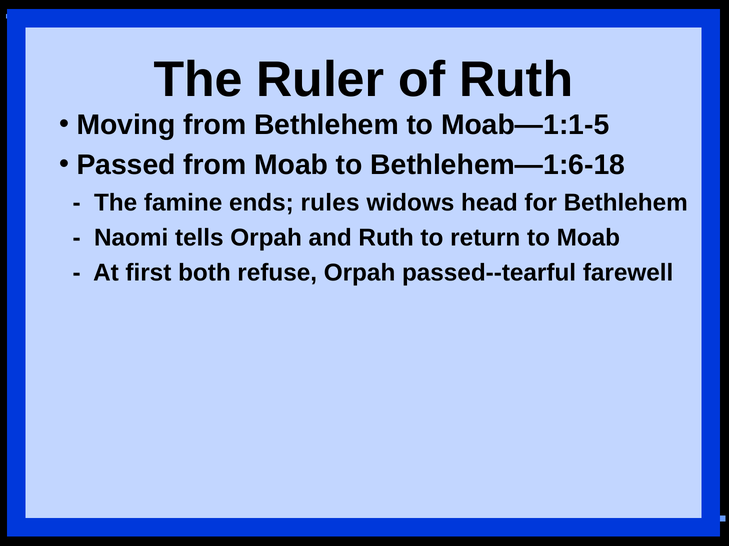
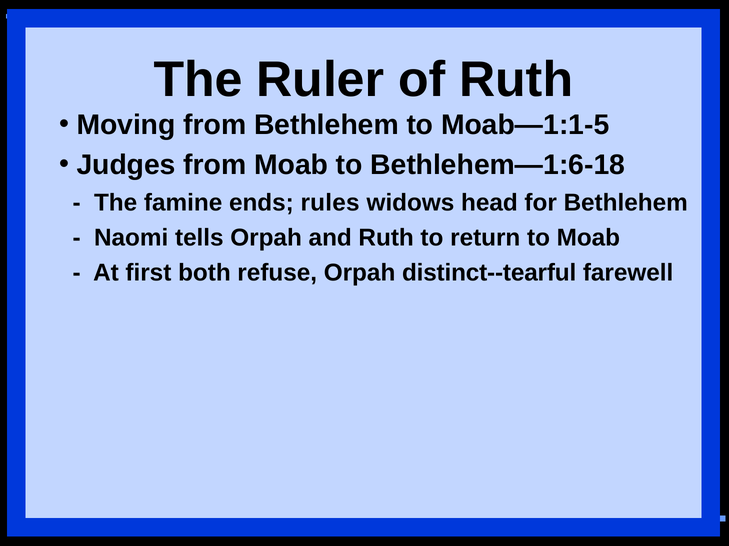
Passed: Passed -> Judges
passed--tearful: passed--tearful -> distinct--tearful
